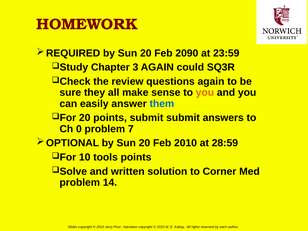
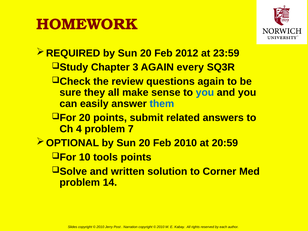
2090: 2090 -> 2012
could: could -> every
you at (205, 93) colour: orange -> blue
submit submit: submit -> related
0: 0 -> 4
28:59: 28:59 -> 20:59
